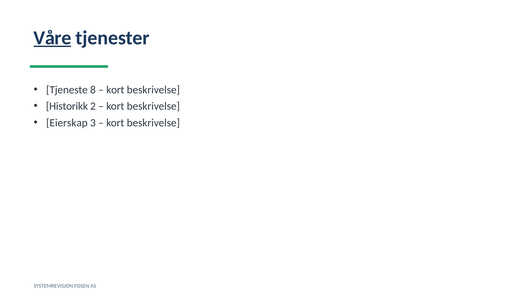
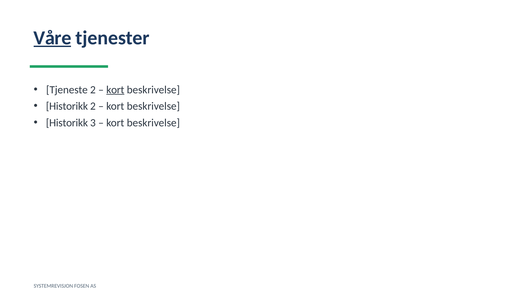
Tjeneste 8: 8 -> 2
kort at (115, 90) underline: none -> present
Eierskap at (67, 123): Eierskap -> Historikk
